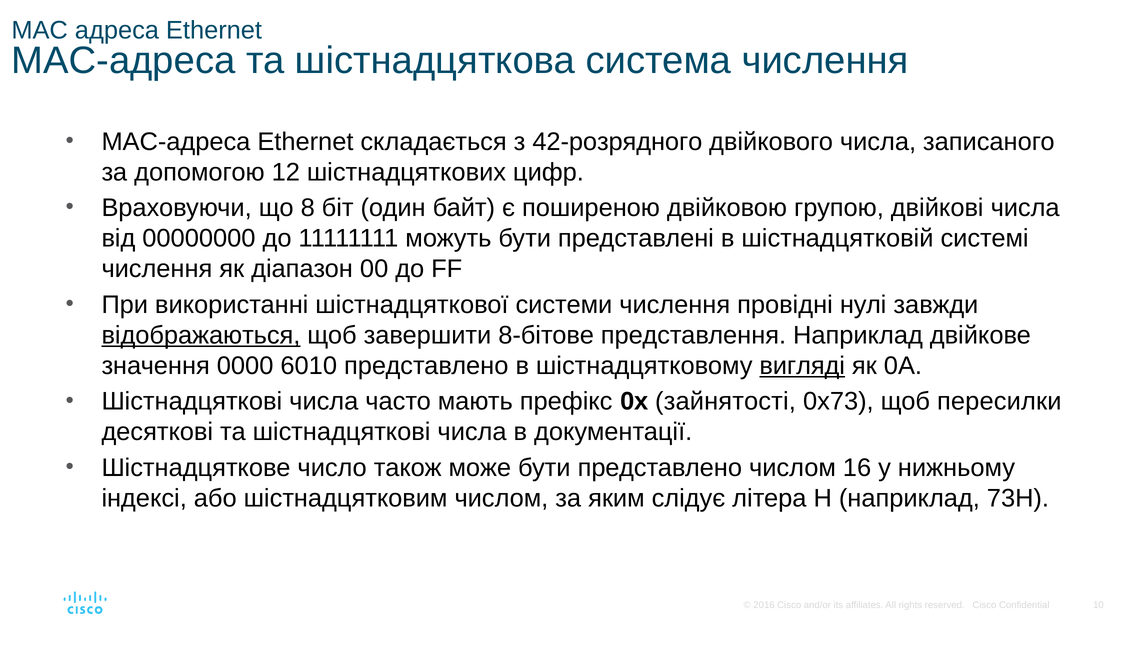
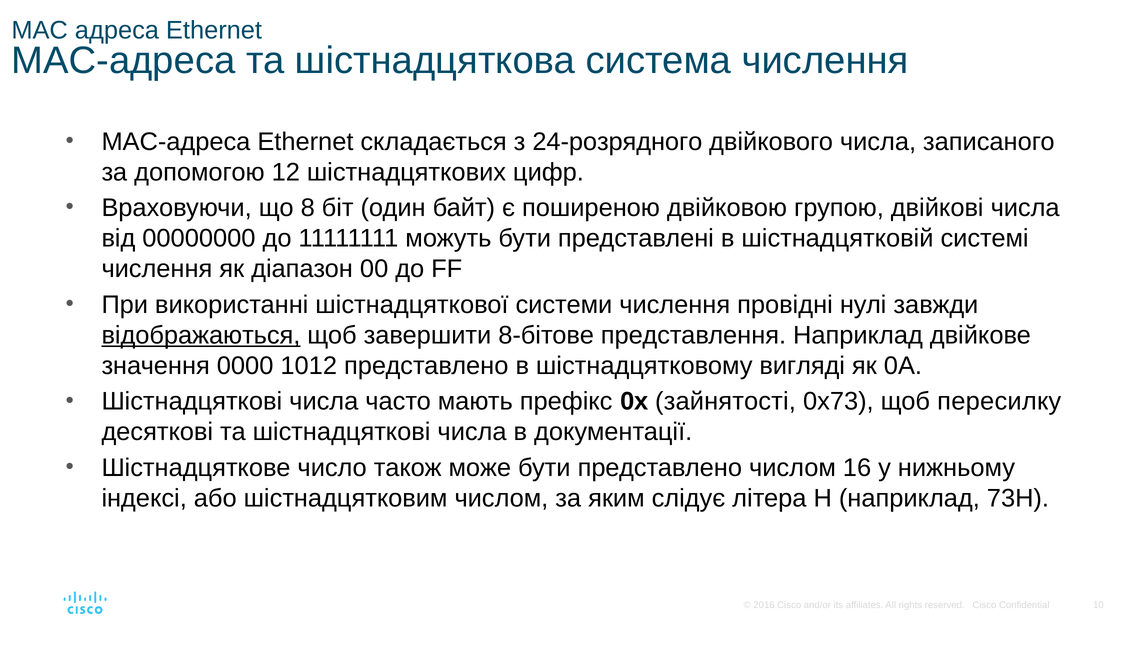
42-розрядного: 42-розрядного -> 24-розрядного
6010: 6010 -> 1012
вигляді underline: present -> none
пересилки: пересилки -> пересилку
